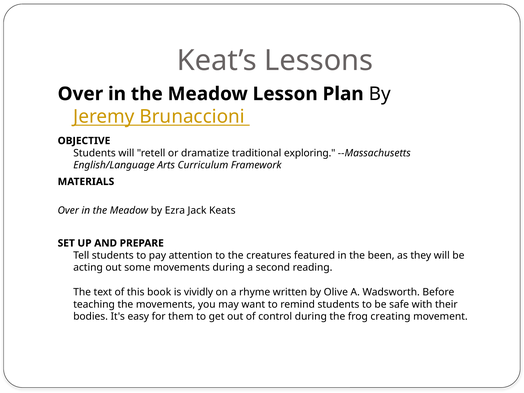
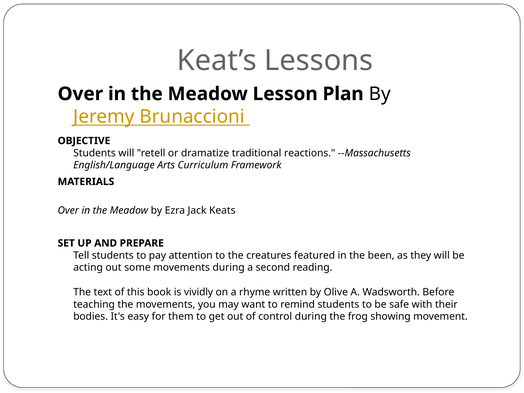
exploring: exploring -> reactions
creating: creating -> showing
